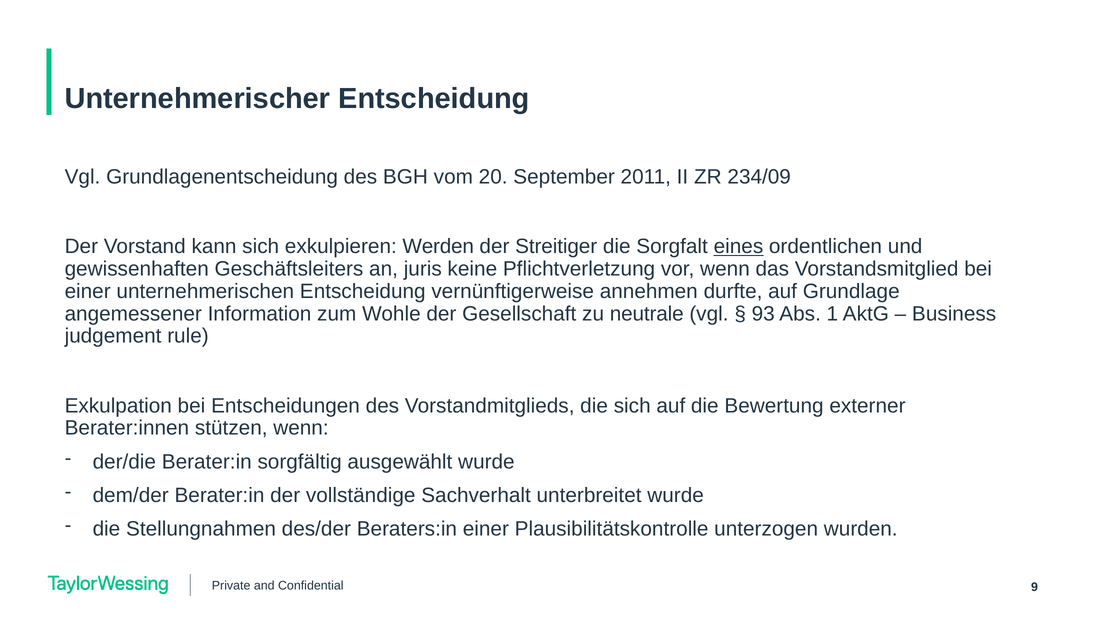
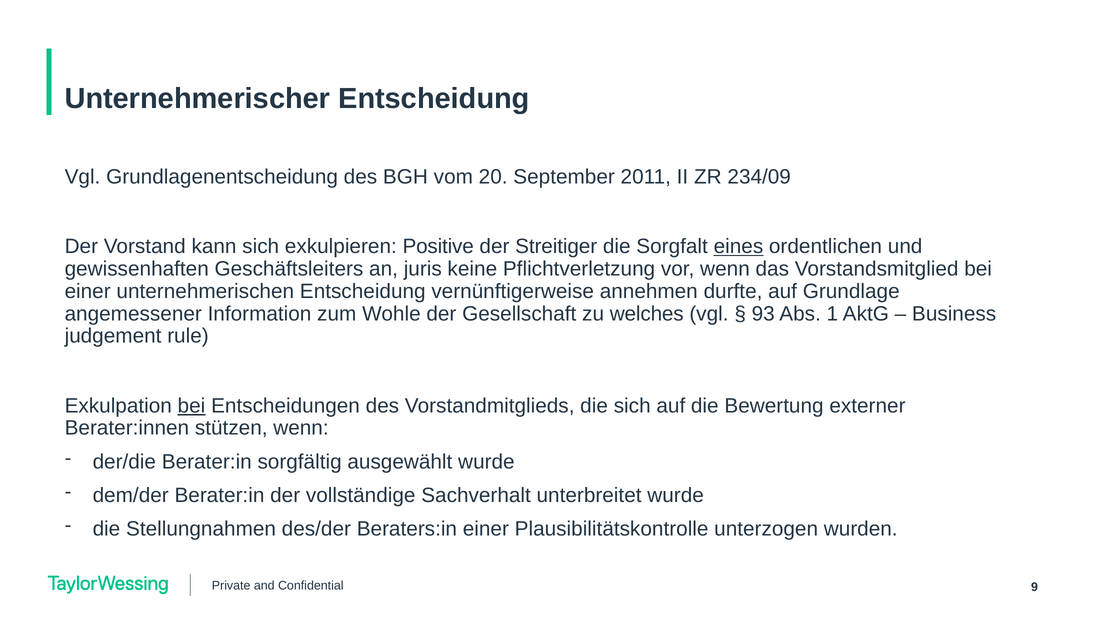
Werden: Werden -> Positive
neutrale: neutrale -> welches
bei at (191, 406) underline: none -> present
